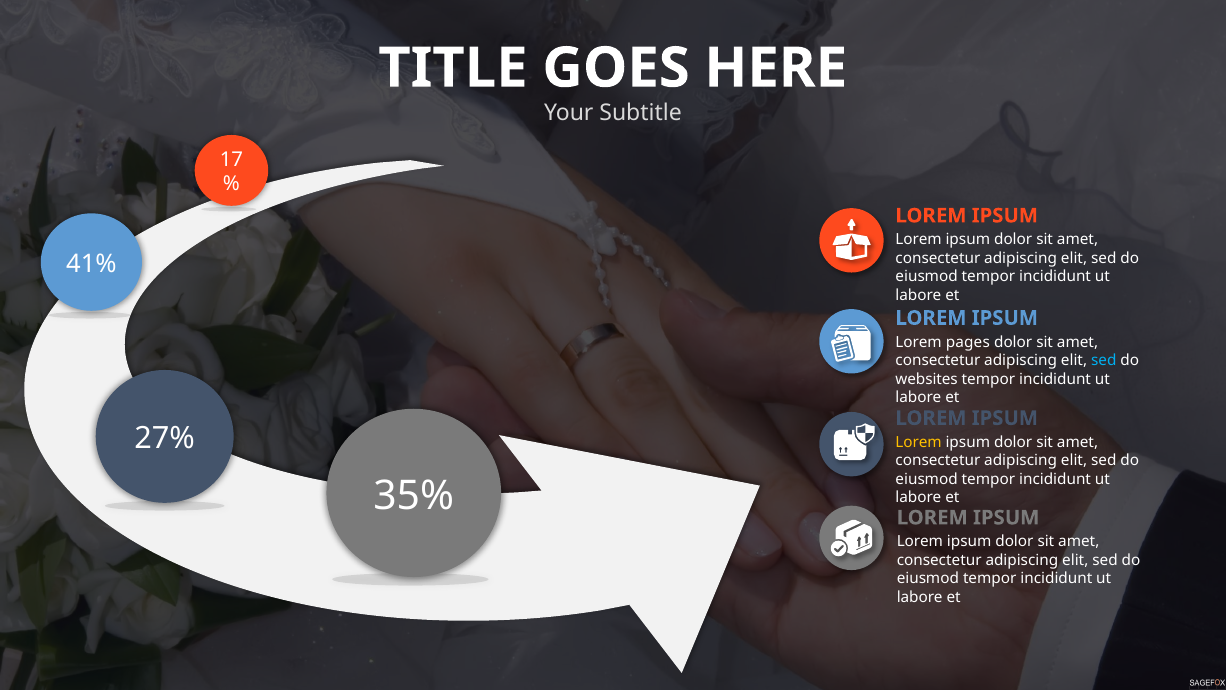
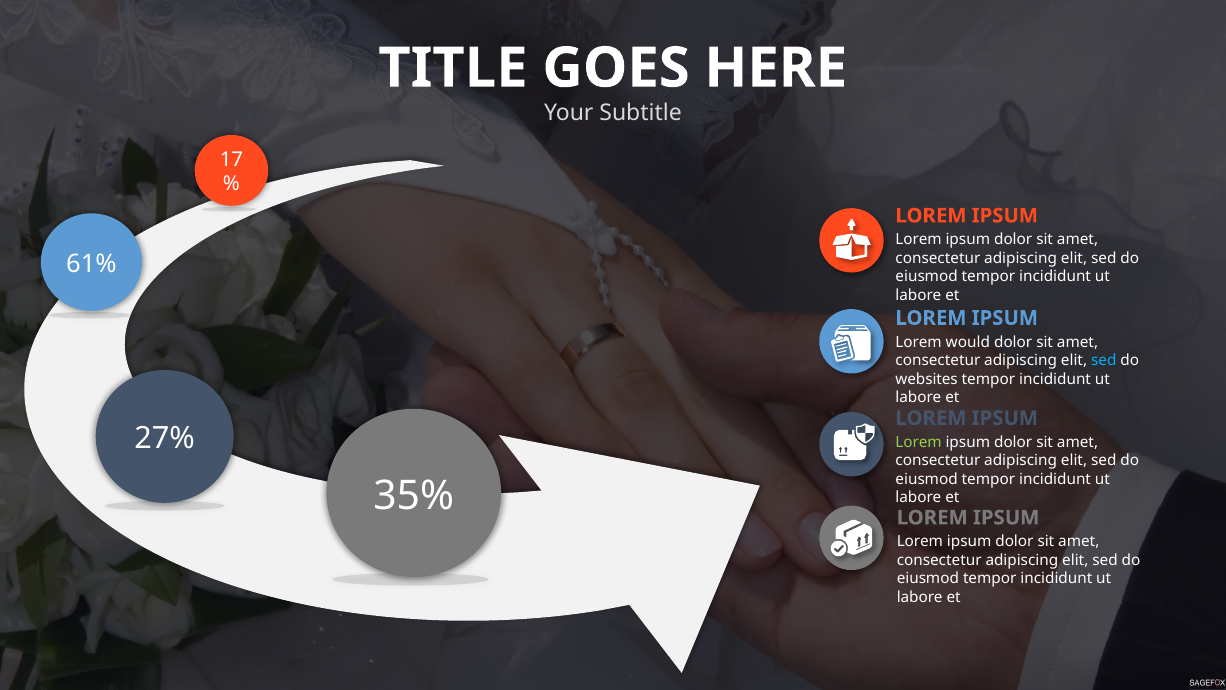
41%: 41% -> 61%
pages: pages -> would
Lorem at (919, 442) colour: yellow -> light green
